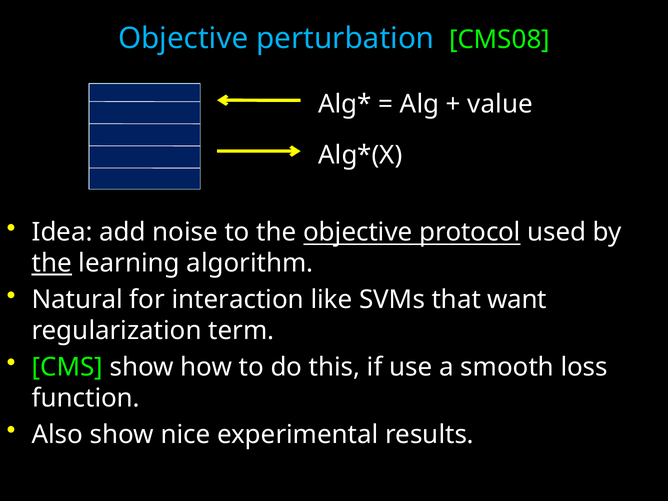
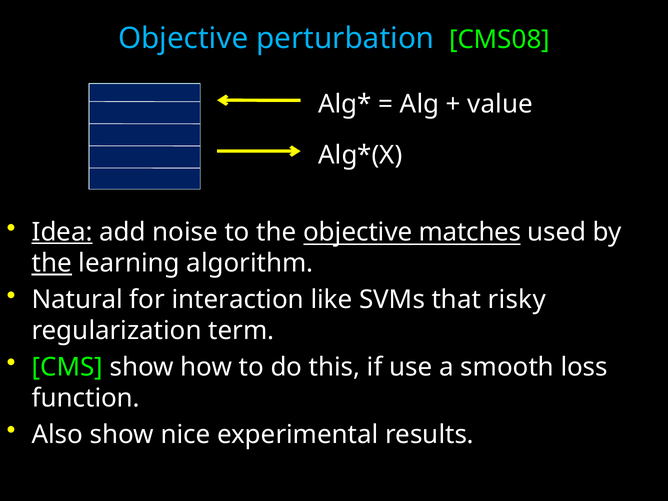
Idea underline: none -> present
protocol: protocol -> matches
want: want -> risky
